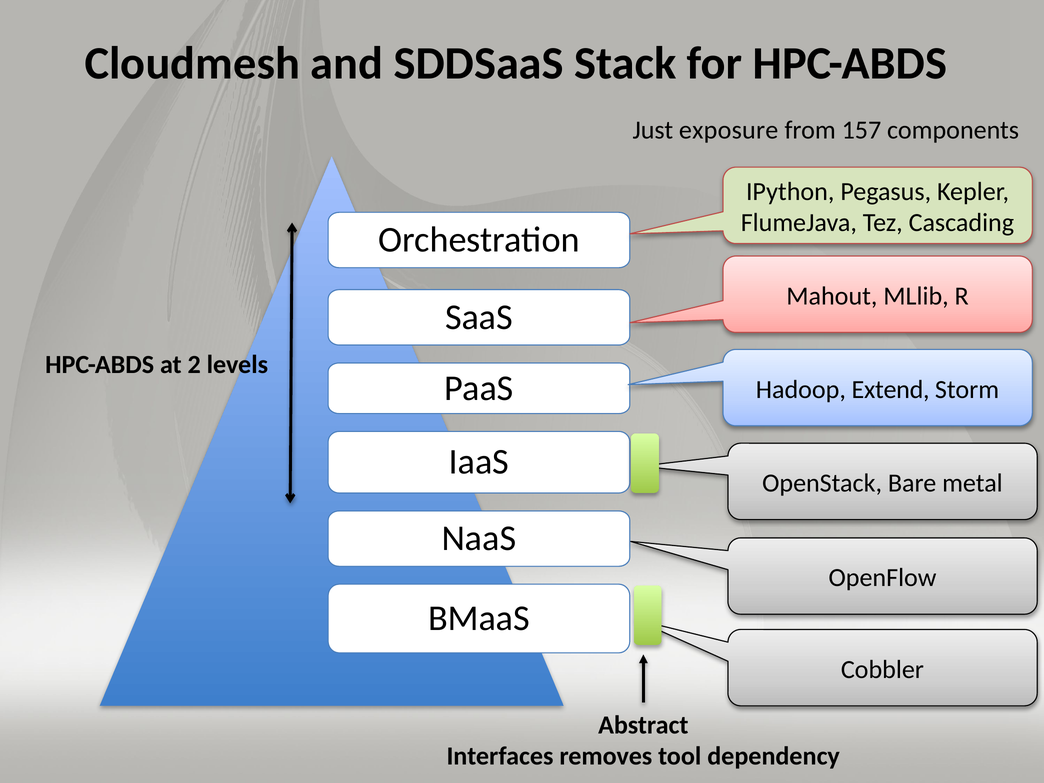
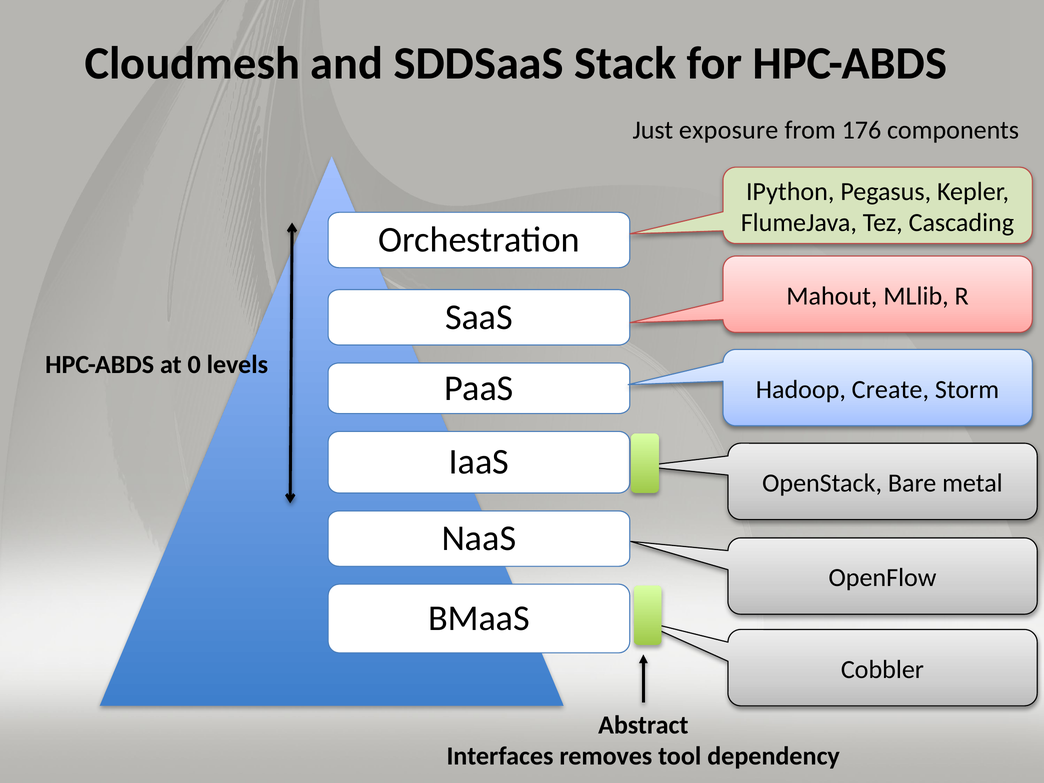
157: 157 -> 176
2: 2 -> 0
Extend: Extend -> Create
